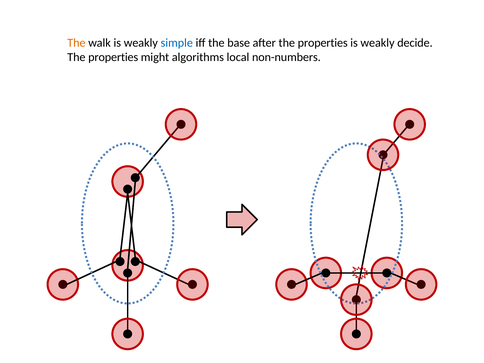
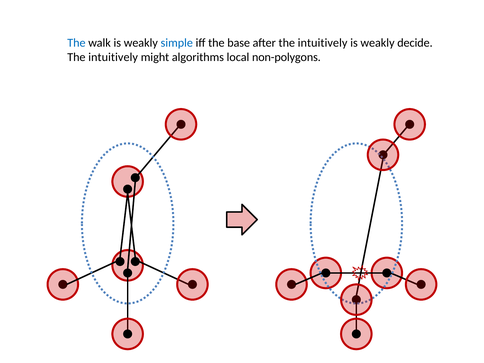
The at (76, 43) colour: orange -> blue
after the properties: properties -> intuitively
properties at (113, 57): properties -> intuitively
non-numbers: non-numbers -> non-polygons
